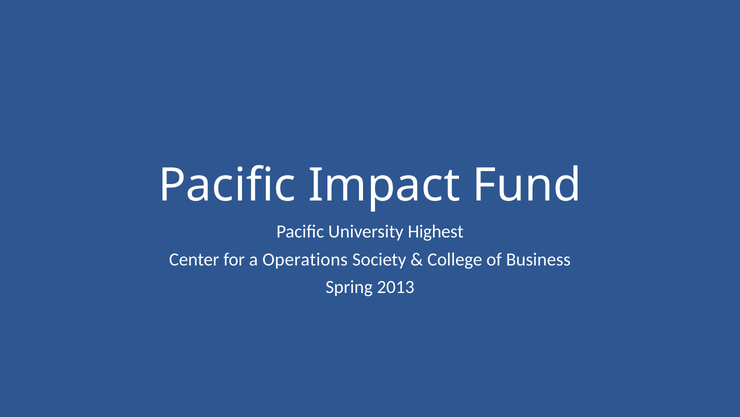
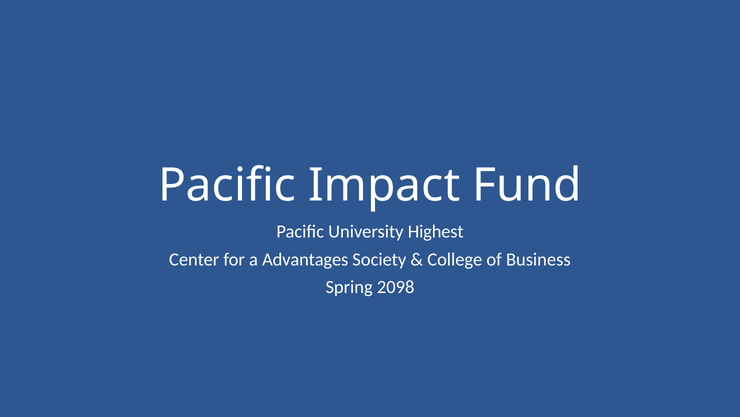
Operations: Operations -> Advantages
2013: 2013 -> 2098
